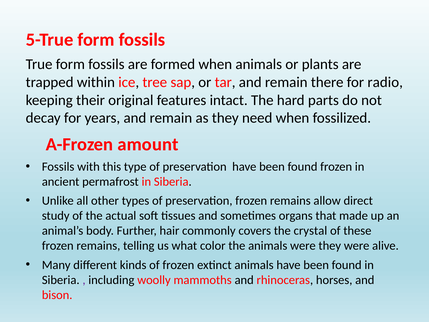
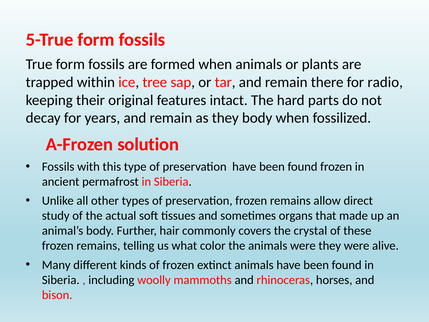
they need: need -> body
amount: amount -> solution
